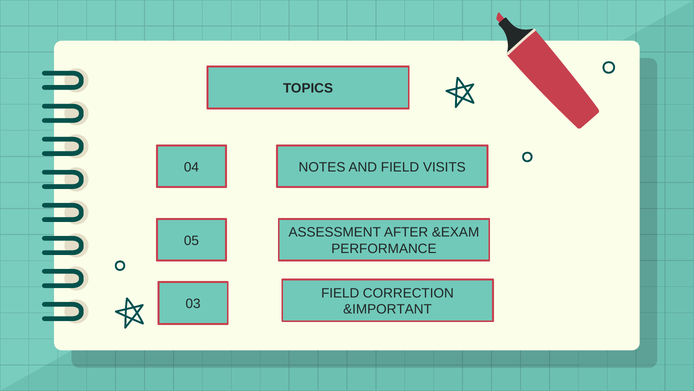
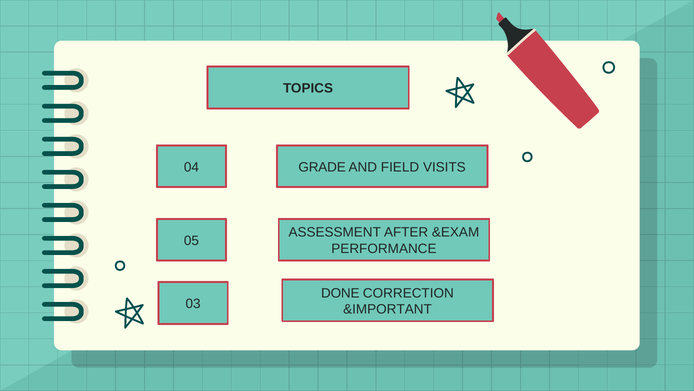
NOTES: NOTES -> GRADE
FIELD at (340, 293): FIELD -> DONE
